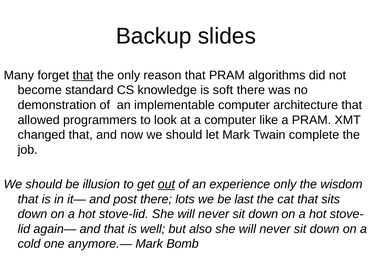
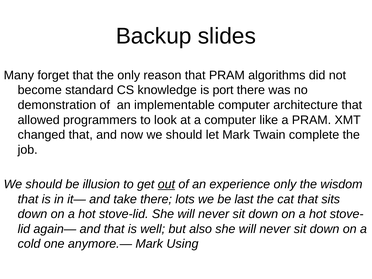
that at (83, 75) underline: present -> none
soft: soft -> port
post: post -> take
Bomb: Bomb -> Using
